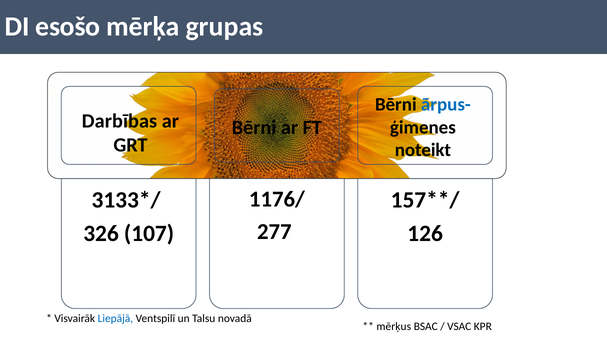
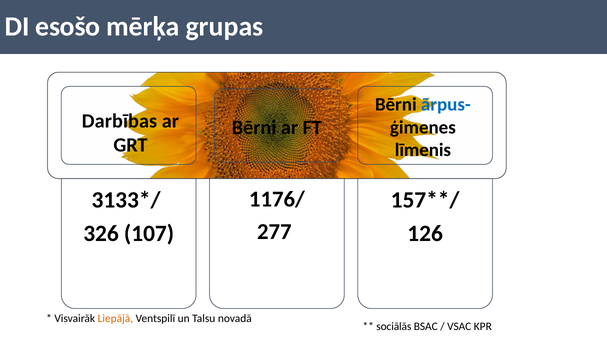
noteikt: noteikt -> līmenis
Liepājā colour: blue -> orange
mērķus: mērķus -> sociālās
